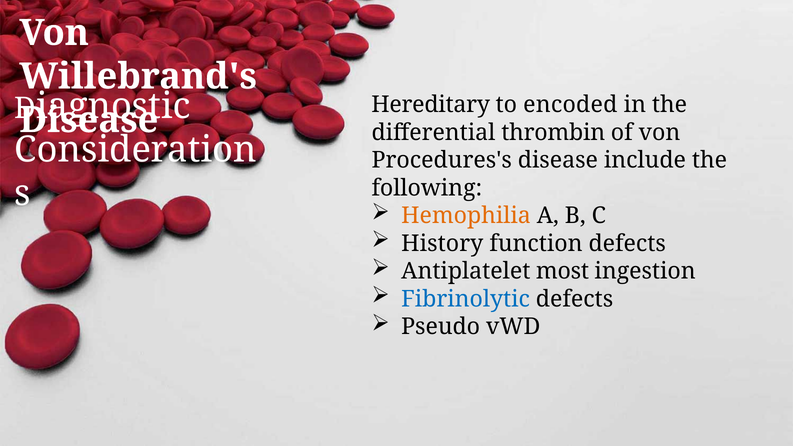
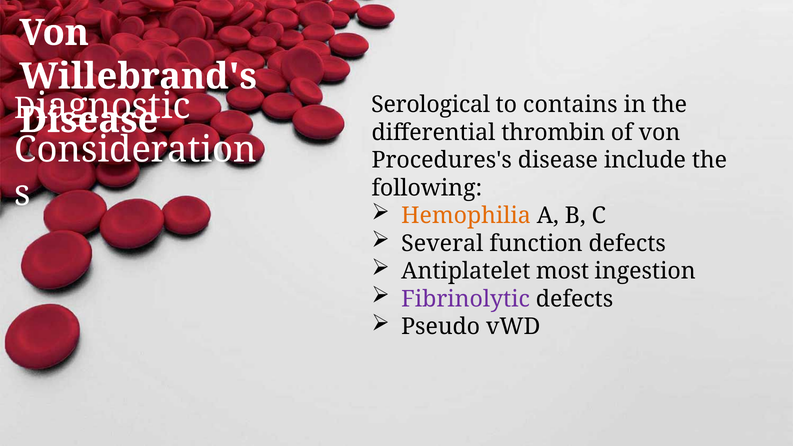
Hereditary: Hereditary -> Serological
encoded: encoded -> contains
History: History -> Several
Fibrinolytic colour: blue -> purple
